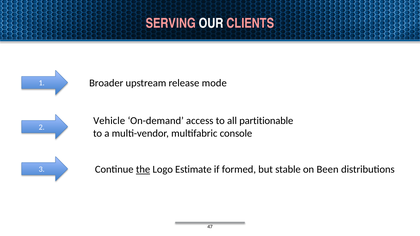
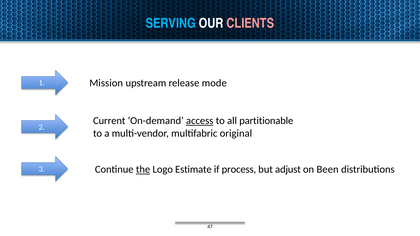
SERVING colour: pink -> light blue
Broader: Broader -> Mission
Vehicle: Vehicle -> Current
access underline: none -> present
console: console -> original
formed: formed -> process
stable: stable -> adjust
